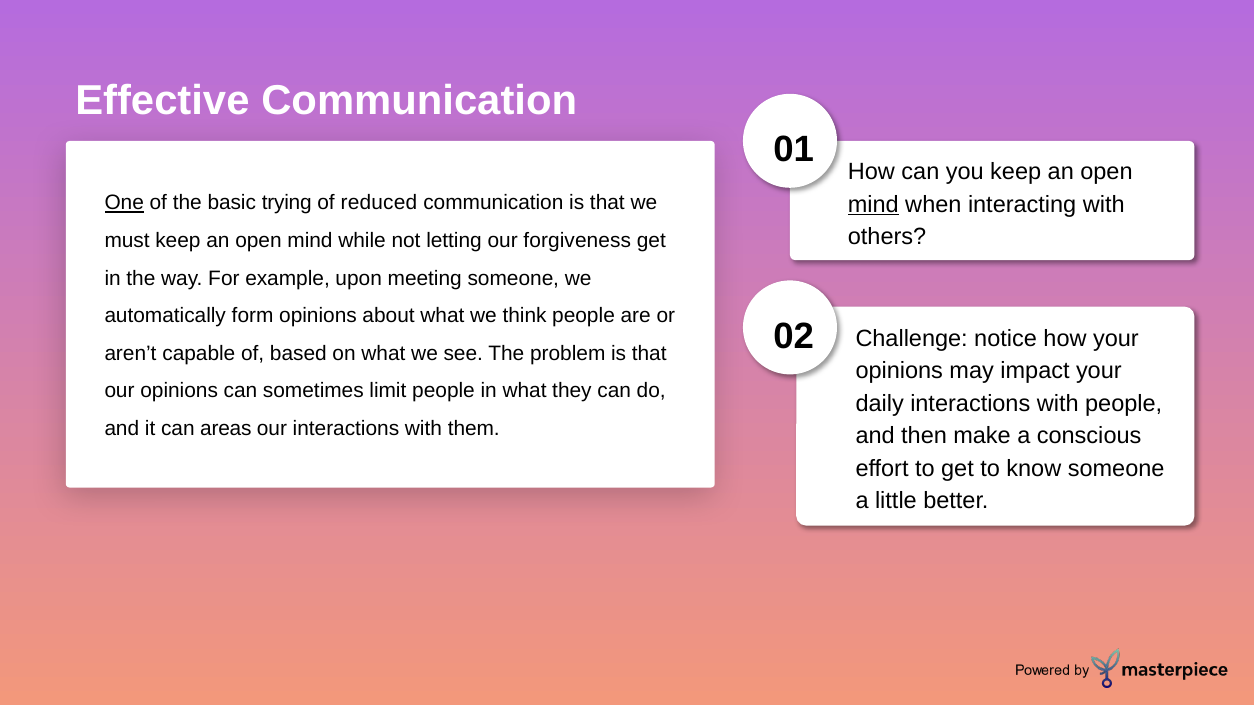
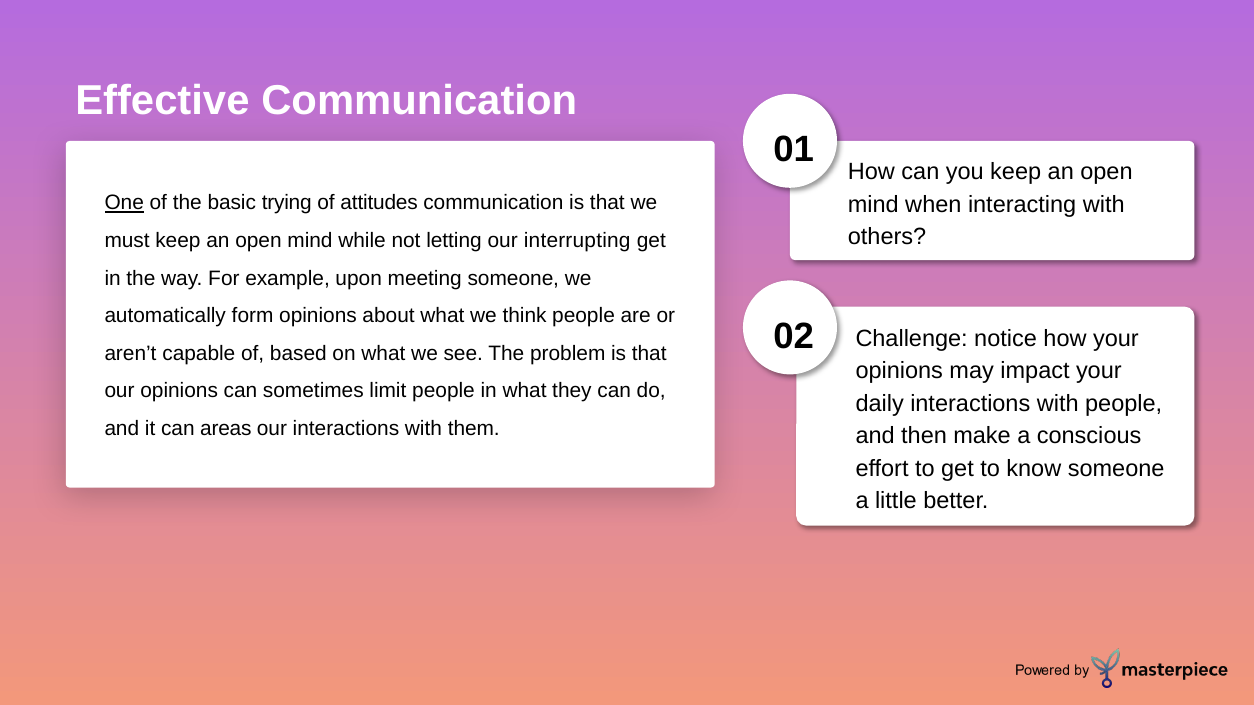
reduced: reduced -> attitudes
mind at (873, 204) underline: present -> none
forgiveness: forgiveness -> interrupting
